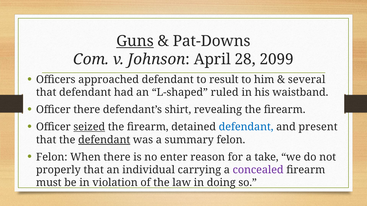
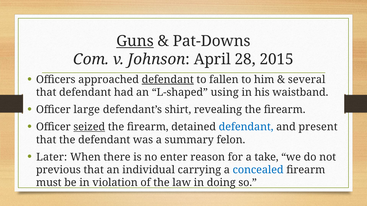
2099: 2099 -> 2015
defendant at (168, 80) underline: none -> present
result: result -> fallen
ruled: ruled -> using
Officer there: there -> large
defendant at (104, 140) underline: present -> none
Felon at (52, 157): Felon -> Later
properly: properly -> previous
concealed colour: purple -> blue
